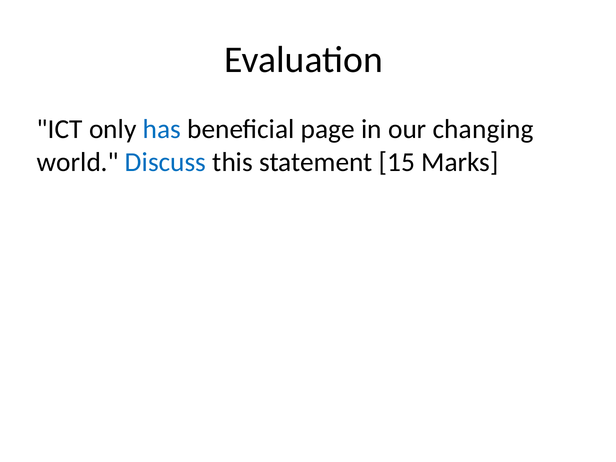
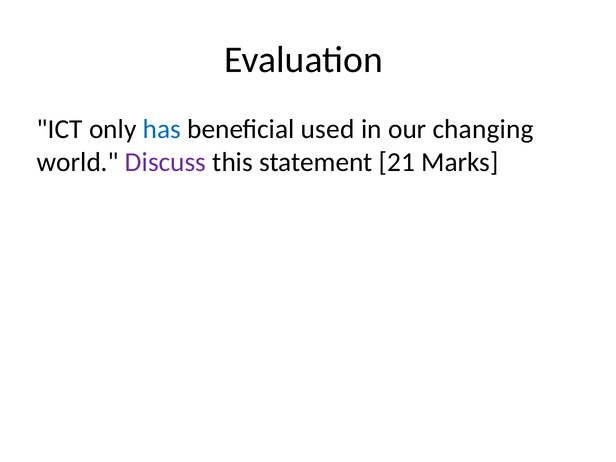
page: page -> used
Discuss colour: blue -> purple
15: 15 -> 21
